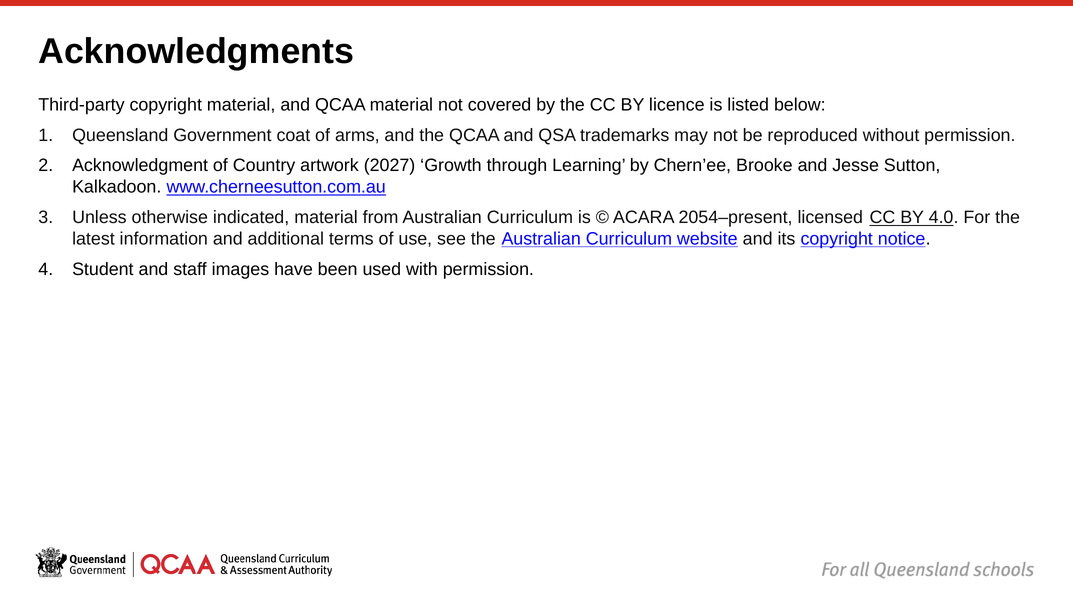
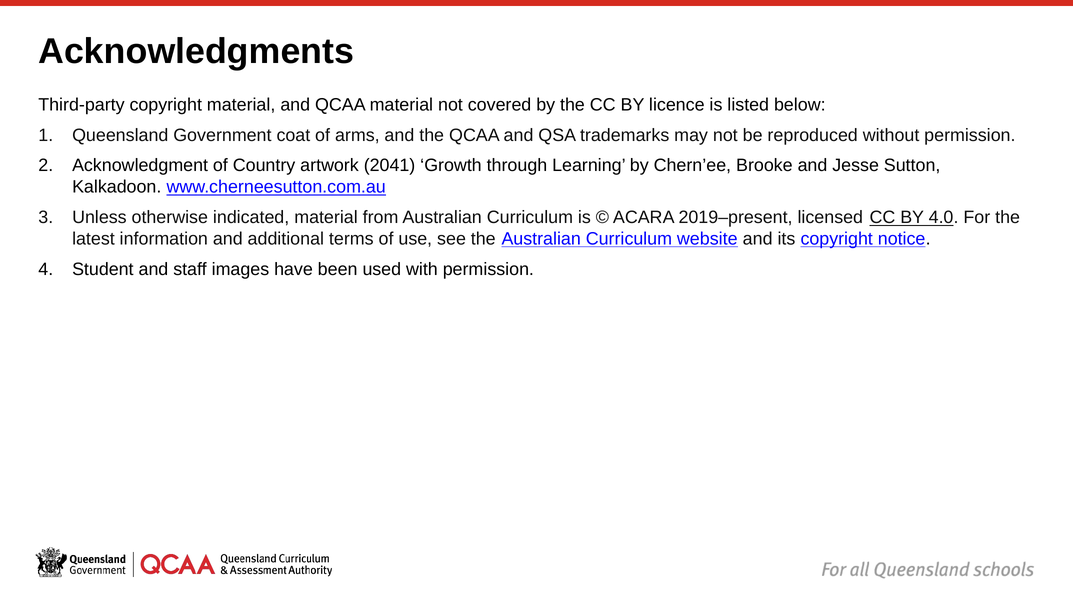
2027: 2027 -> 2041
2054–present: 2054–present -> 2019–present
